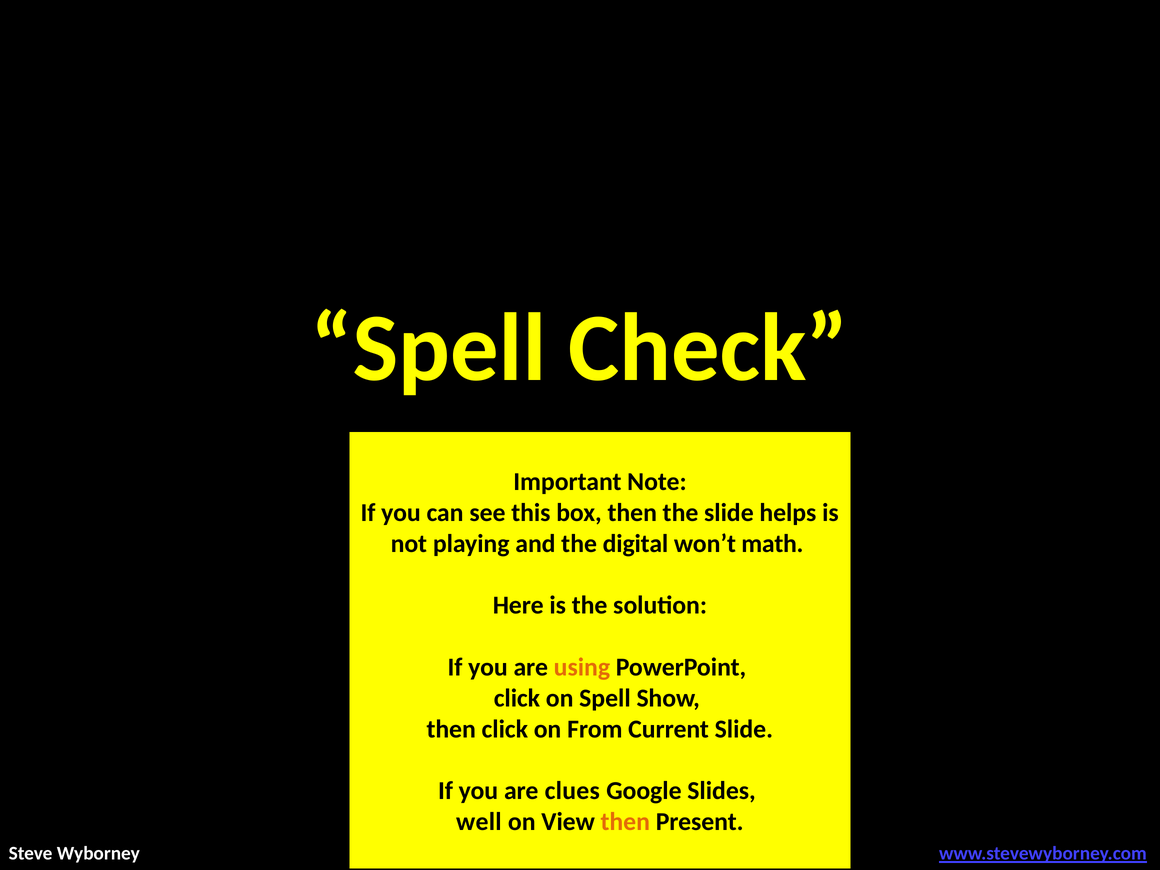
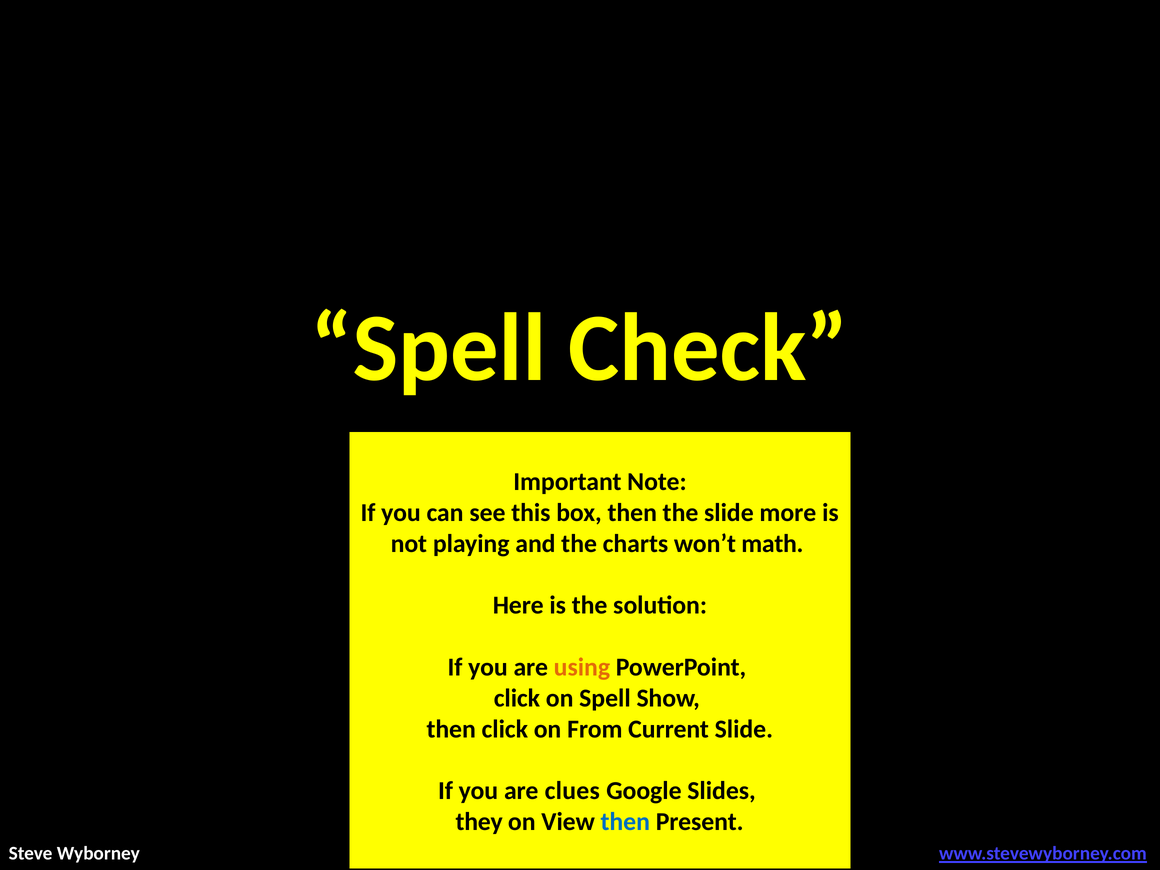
helps: helps -> more
digital: digital -> charts
well: well -> they
then at (625, 822) colour: orange -> blue
